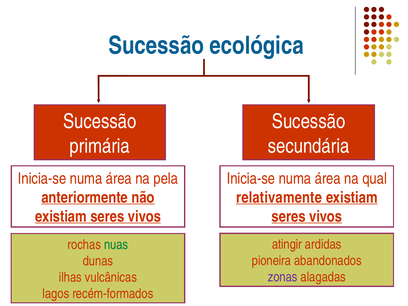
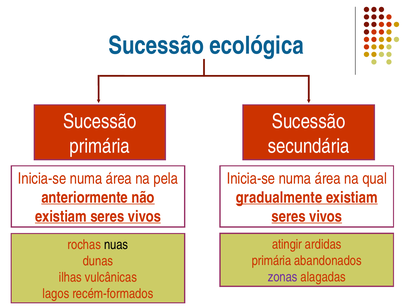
relativamente: relativamente -> gradualmente
nuas colour: green -> black
pioneira at (272, 261): pioneira -> primária
